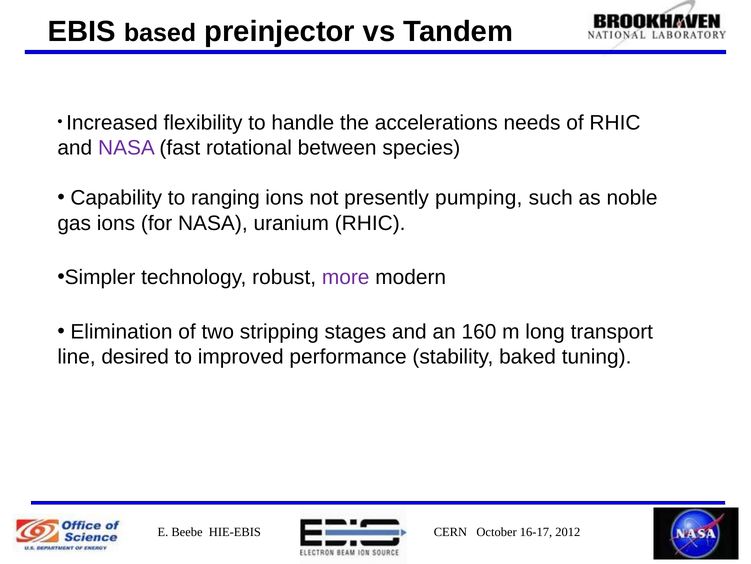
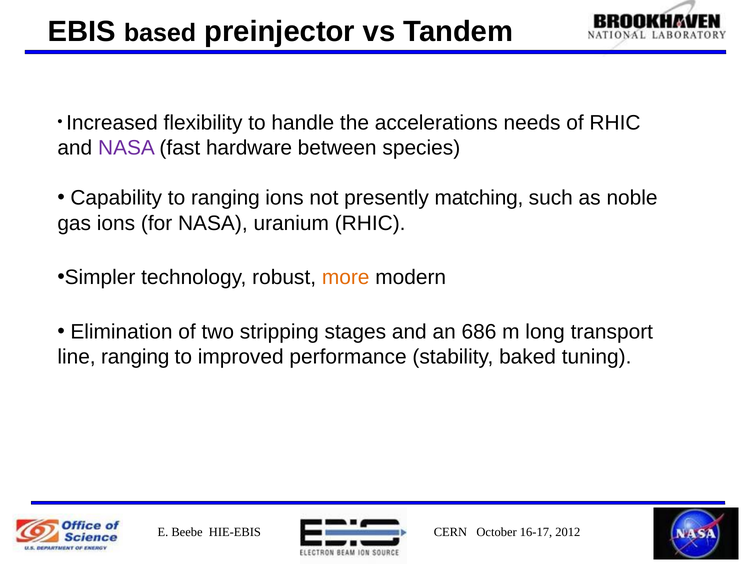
rotational: rotational -> hardware
pumping: pumping -> matching
more colour: purple -> orange
160: 160 -> 686
line desired: desired -> ranging
